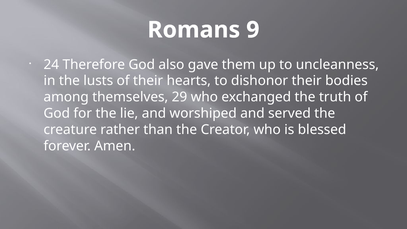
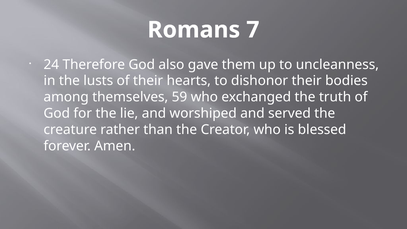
9: 9 -> 7
29: 29 -> 59
